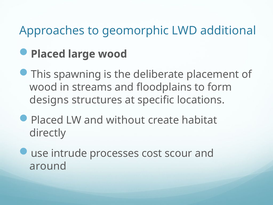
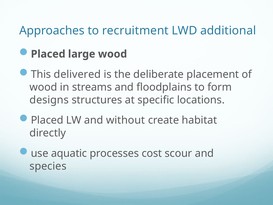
geomorphic: geomorphic -> recruitment
spawning: spawning -> delivered
intrude: intrude -> aquatic
around: around -> species
